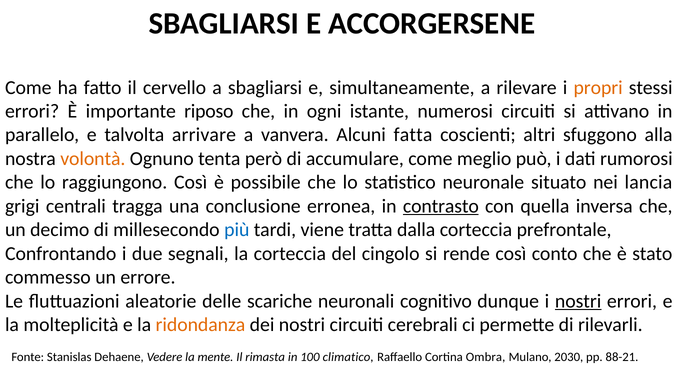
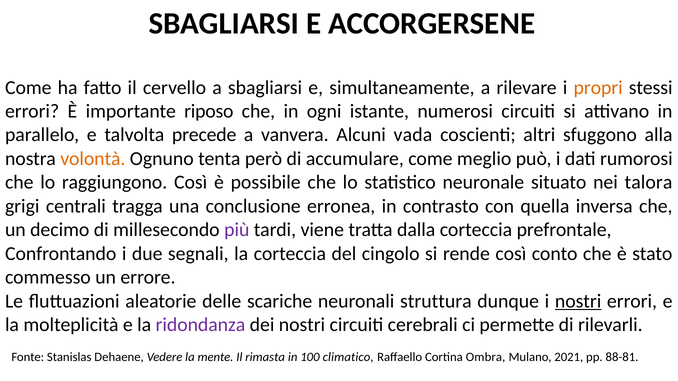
arrivare: arrivare -> precede
fatta: fatta -> vada
lancia: lancia -> talora
contrasto underline: present -> none
più colour: blue -> purple
cognitivo: cognitivo -> struttura
ridondanza colour: orange -> purple
2030: 2030 -> 2021
88-21: 88-21 -> 88-81
